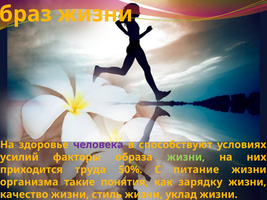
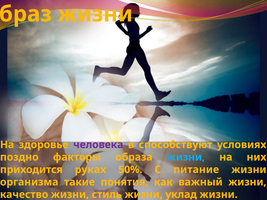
усилий: усилий -> поздно
жизни at (186, 157) colour: light green -> light blue
труда: труда -> руках
зарядку: зарядку -> важный
